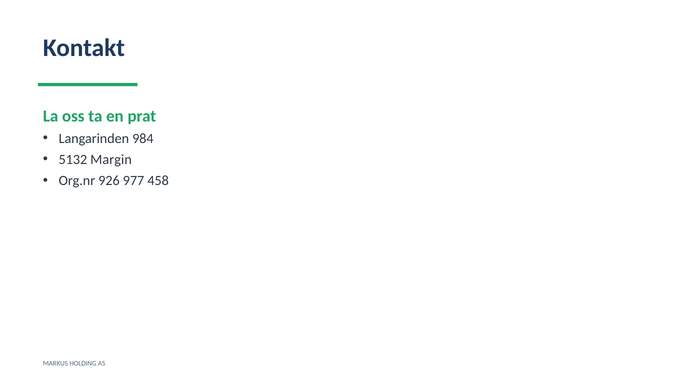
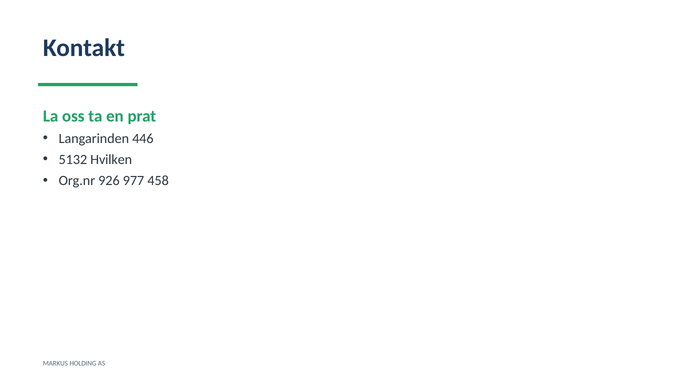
984: 984 -> 446
Margin: Margin -> Hvilken
